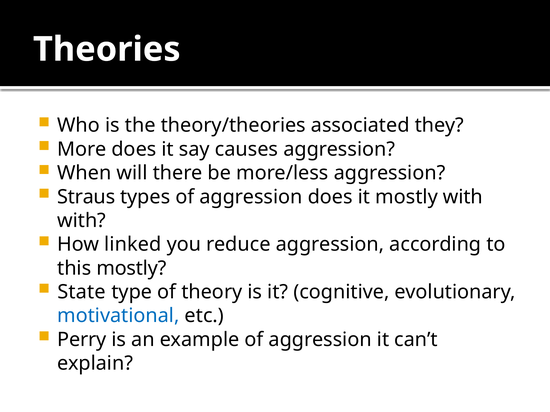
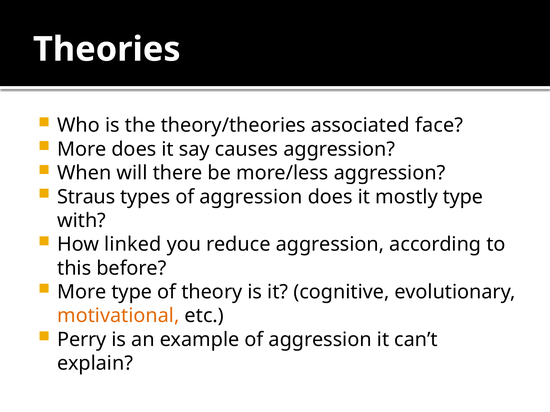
they: they -> face
mostly with: with -> type
this mostly: mostly -> before
State at (82, 292): State -> More
motivational colour: blue -> orange
